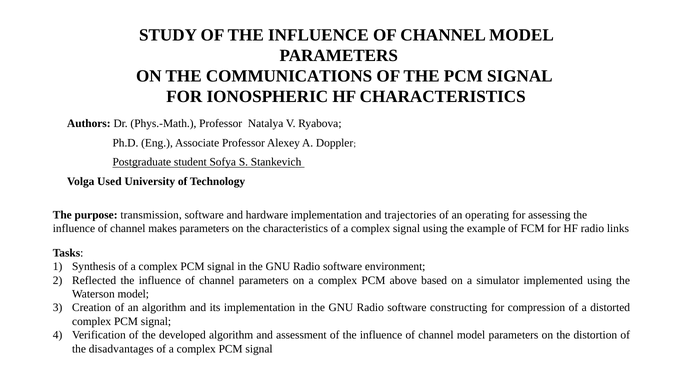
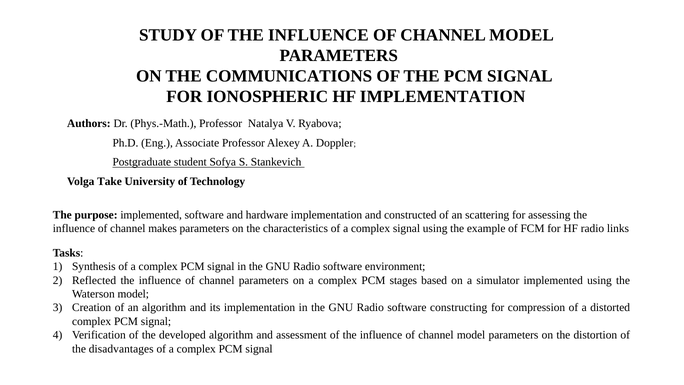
HF CHARACTERISTICS: CHARACTERISTICS -> IMPLEMENTATION
Used: Used -> Take
purpose transmission: transmission -> implemented
trajectories: trajectories -> constructed
operating: operating -> scattering
above: above -> stages
